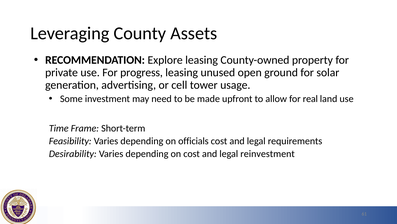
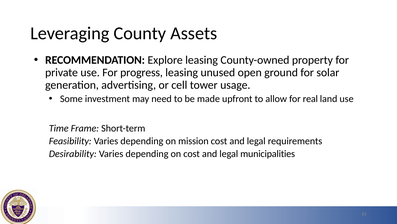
officials: officials -> mission
reinvestment: reinvestment -> municipalities
